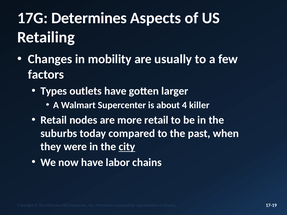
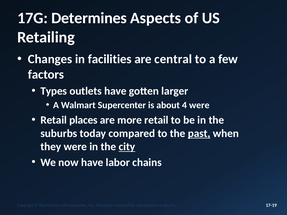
mobility: mobility -> facilities
usually: usually -> central
4 killer: killer -> were
nodes: nodes -> places
past underline: none -> present
